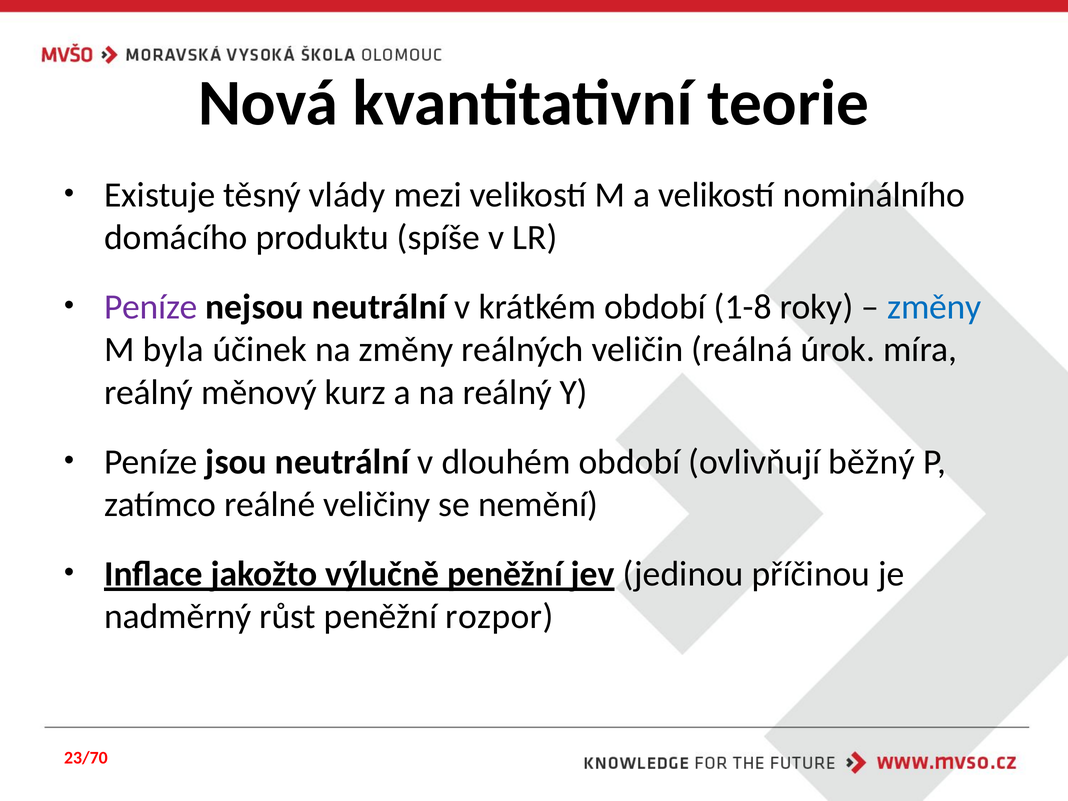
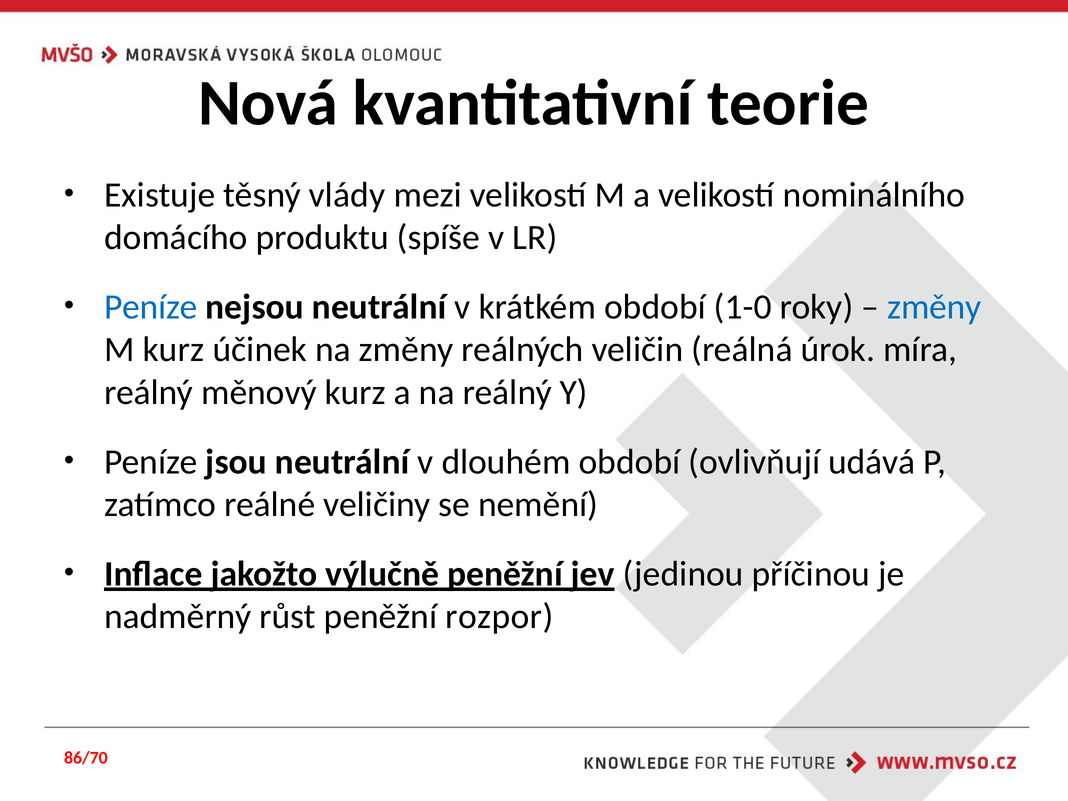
Peníze at (151, 307) colour: purple -> blue
1-8: 1-8 -> 1-0
M byla: byla -> kurz
běžný: běžný -> udává
23/70: 23/70 -> 86/70
